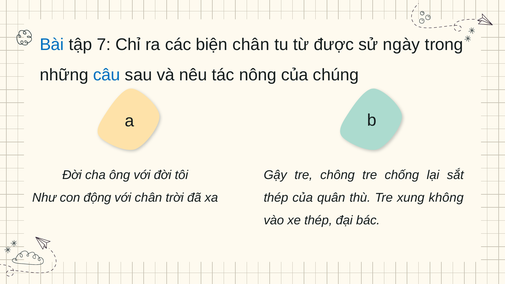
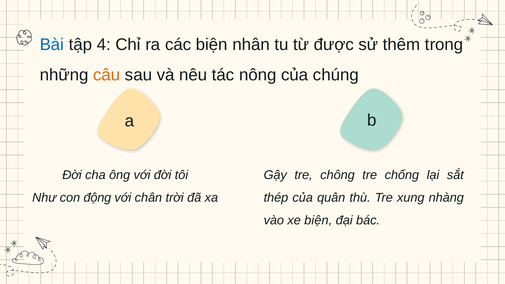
7: 7 -> 4
biện chân: chân -> nhân
ngày: ngày -> thêm
câu colour: blue -> orange
không: không -> nhàng
xe thép: thép -> biện
